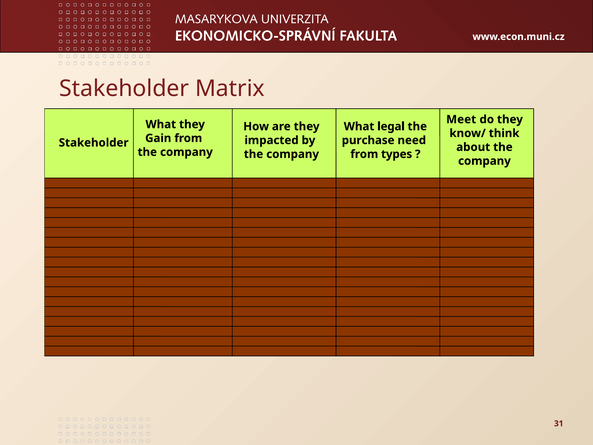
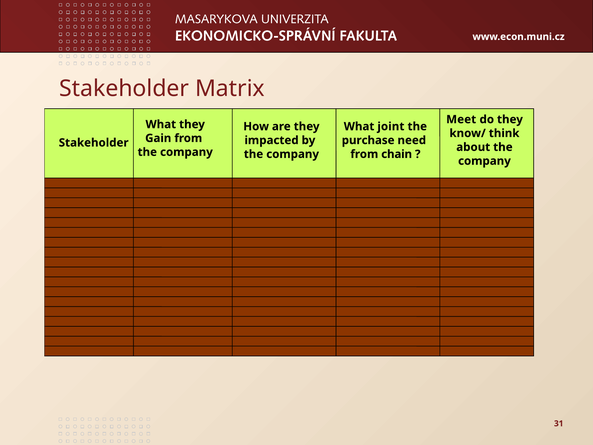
legal: legal -> joint
types: types -> chain
